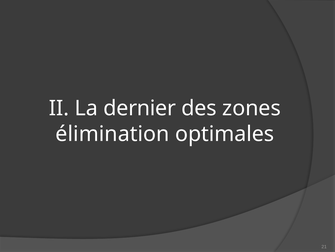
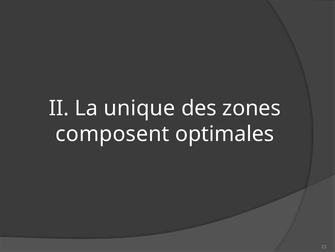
dernier: dernier -> unique
élimination: élimination -> composent
